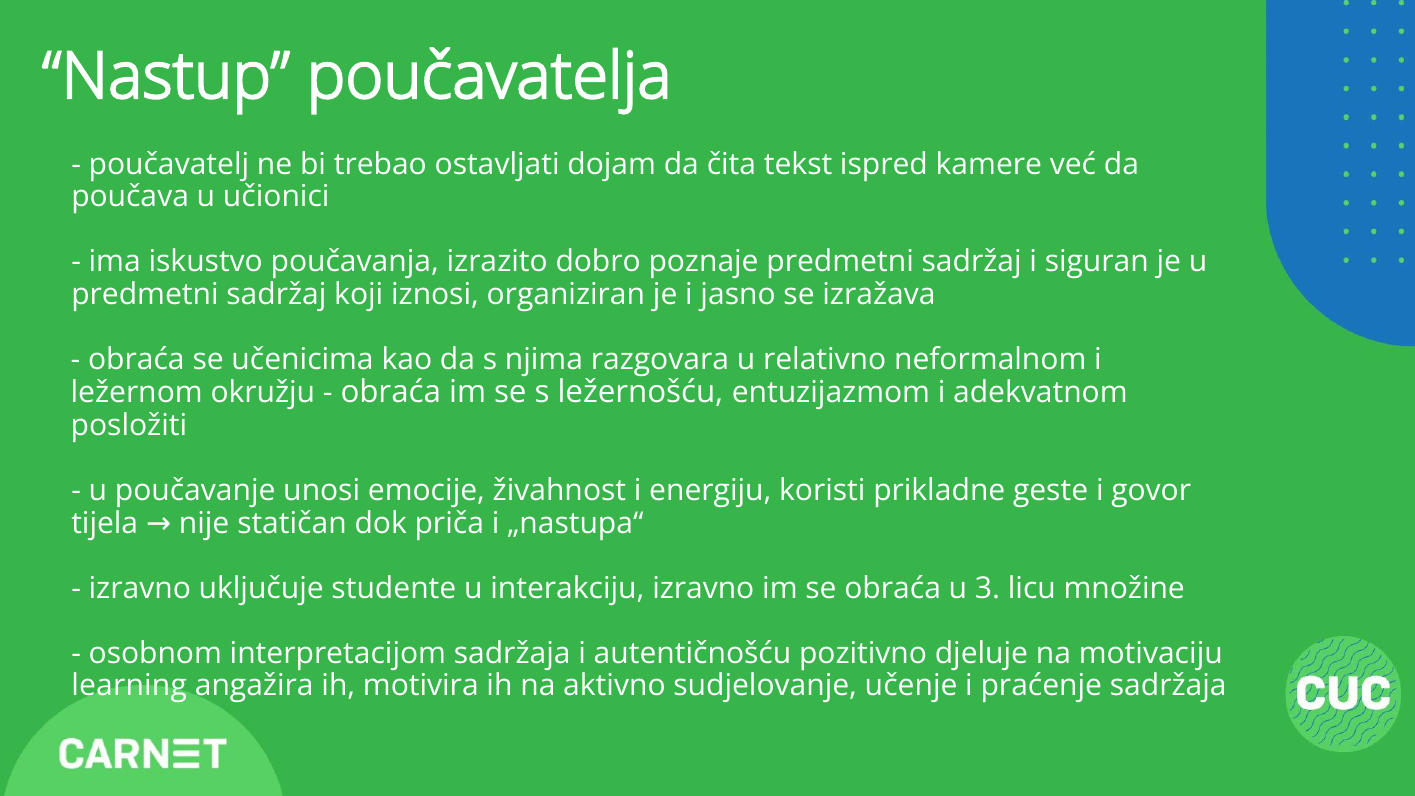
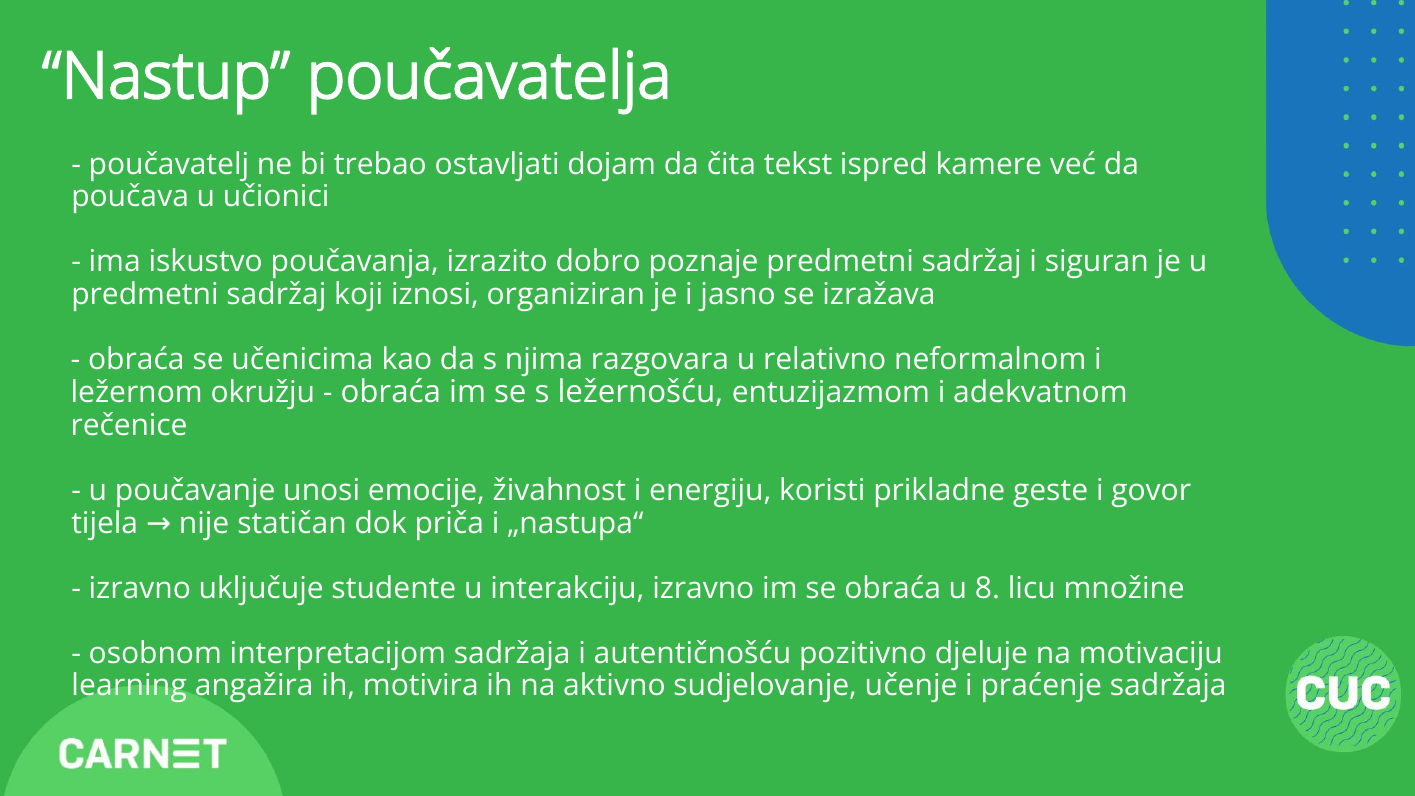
posložiti: posložiti -> rečenice
3: 3 -> 8
